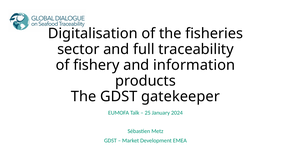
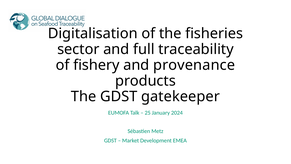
information: information -> provenance
